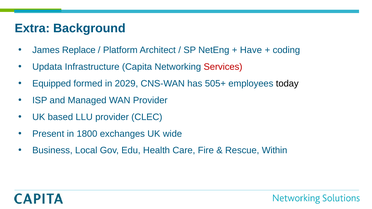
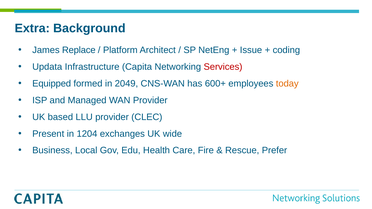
Have: Have -> Issue
2029: 2029 -> 2049
505+: 505+ -> 600+
today colour: black -> orange
1800: 1800 -> 1204
Within: Within -> Prefer
